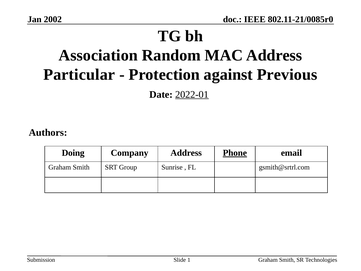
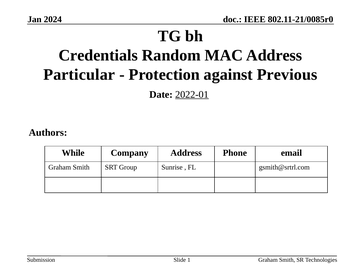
2002: 2002 -> 2024
Association: Association -> Credentials
Doing: Doing -> While
Phone underline: present -> none
